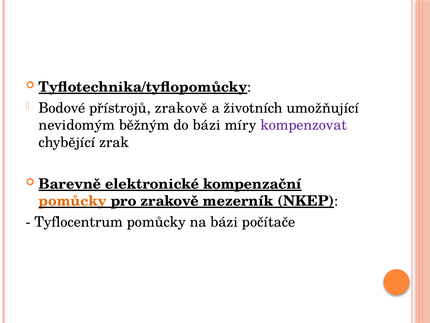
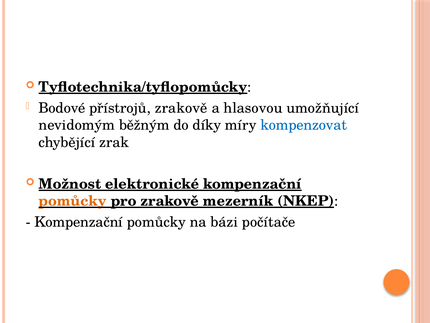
životních: životních -> hlasovou
do bázi: bázi -> díky
kompenzovat colour: purple -> blue
Barevně: Barevně -> Možnost
Tyflocentrum at (79, 222): Tyflocentrum -> Kompenzační
